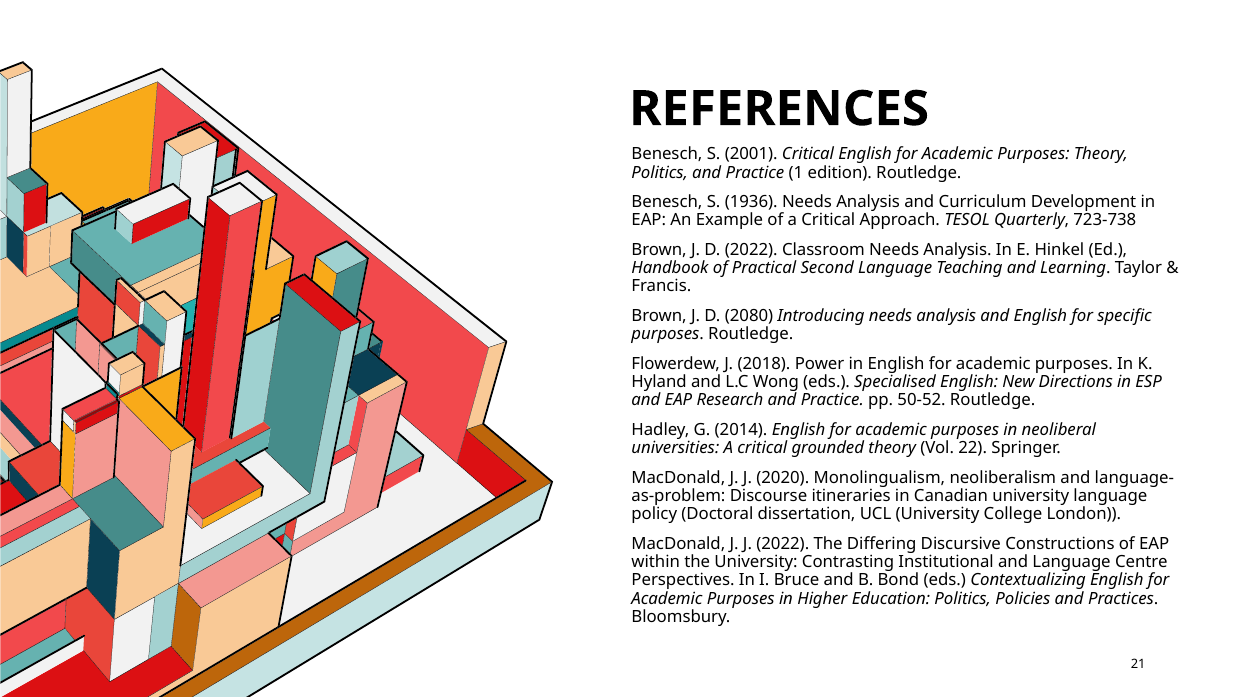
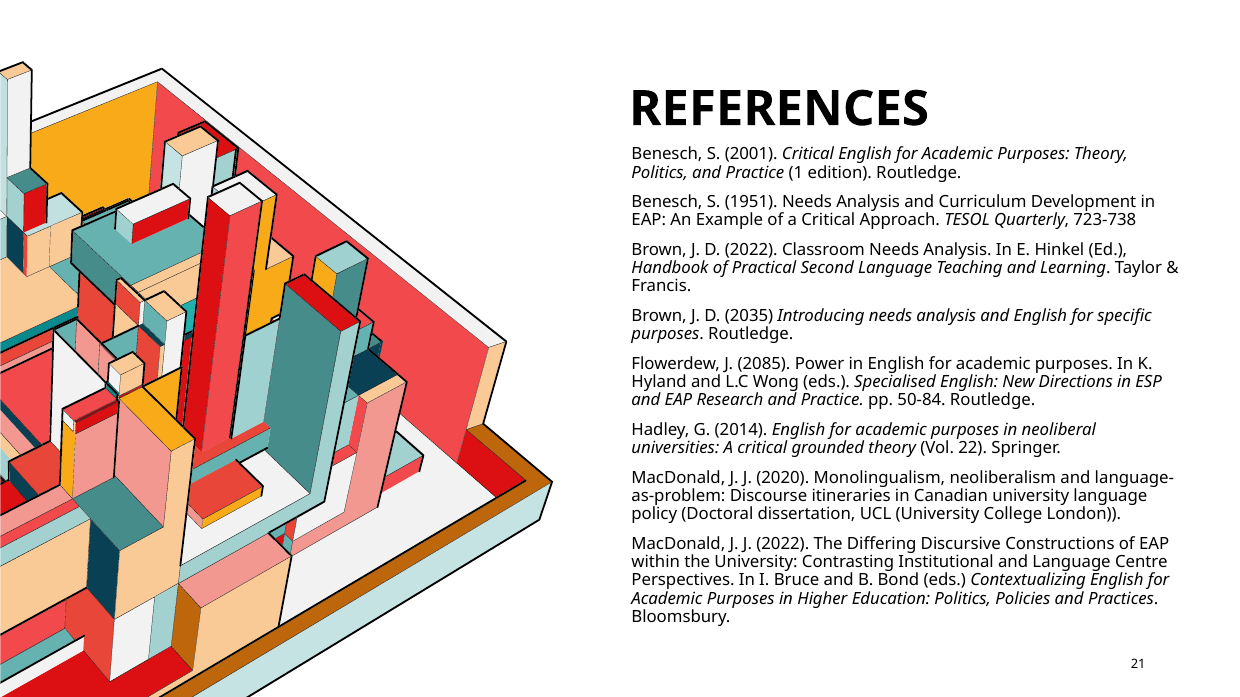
1936: 1936 -> 1951
2080: 2080 -> 2035
2018: 2018 -> 2085
50-52: 50-52 -> 50-84
